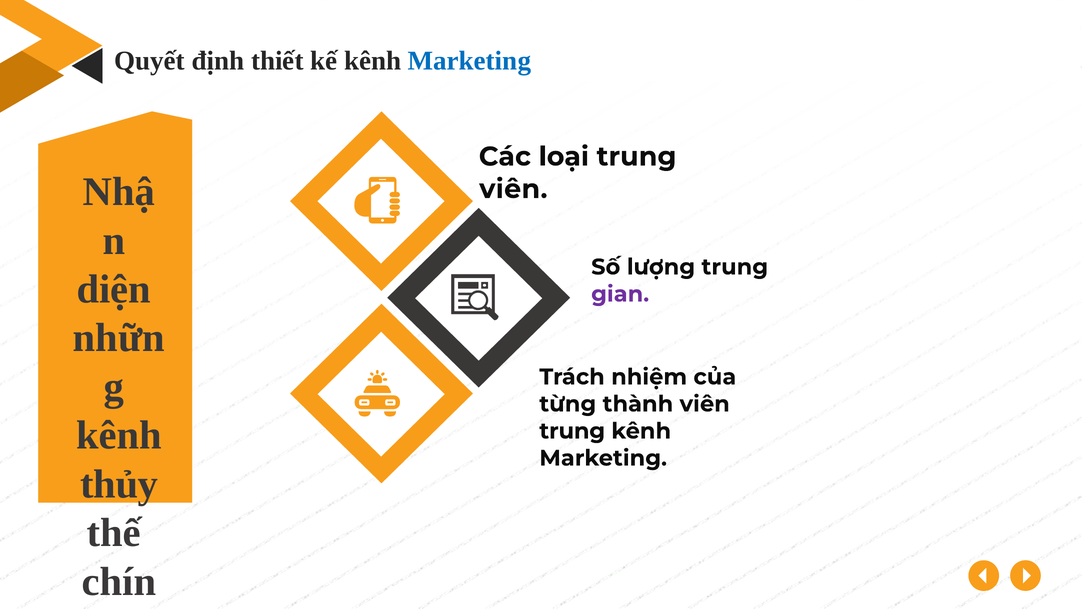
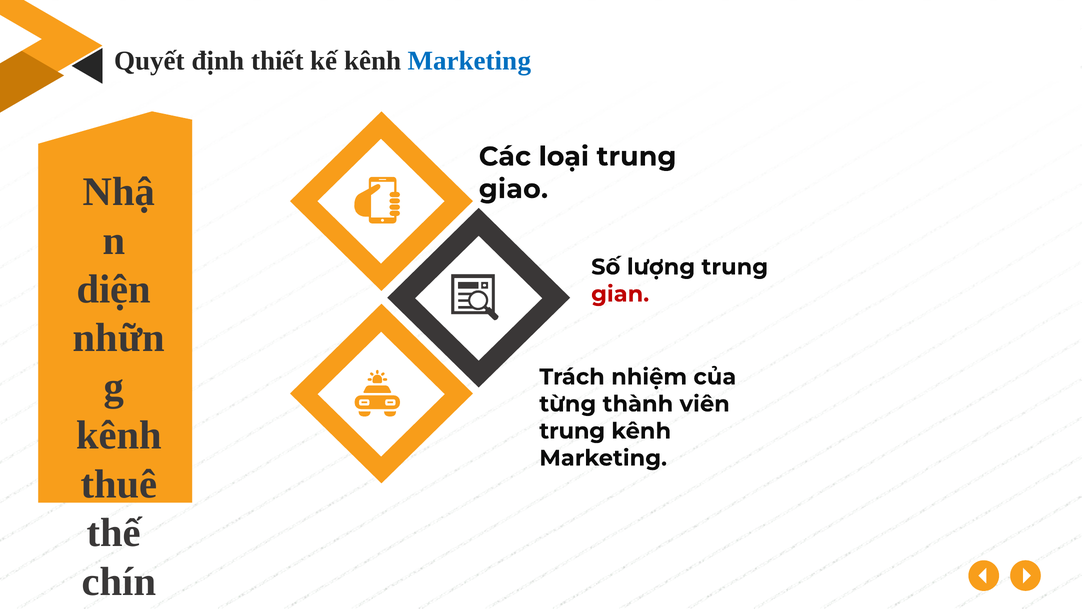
viên at (513, 189): viên -> giao
gian colour: purple -> red
thủy: thủy -> thuê
